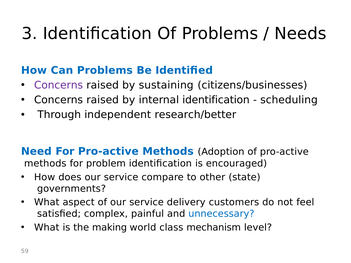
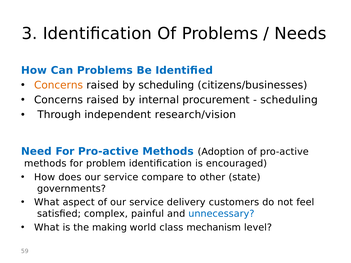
Concerns at (59, 85) colour: purple -> orange
by sustaining: sustaining -> scheduling
internal identification: identification -> procurement
research/better: research/better -> research/vision
